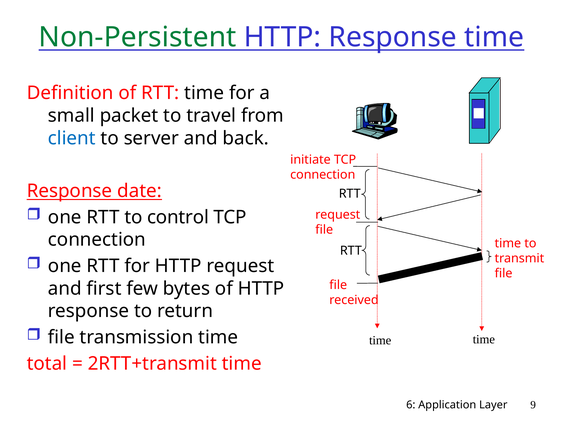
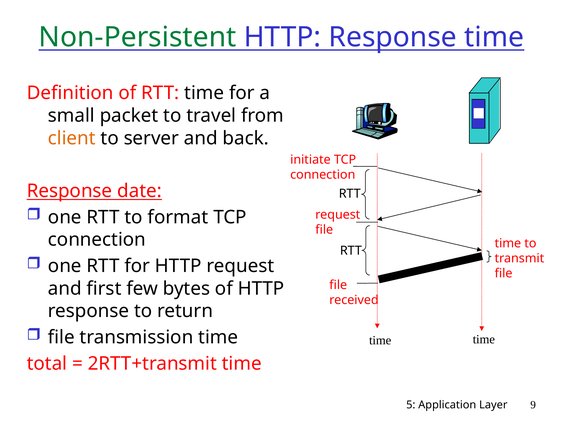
client colour: blue -> orange
control: control -> format
6: 6 -> 5
